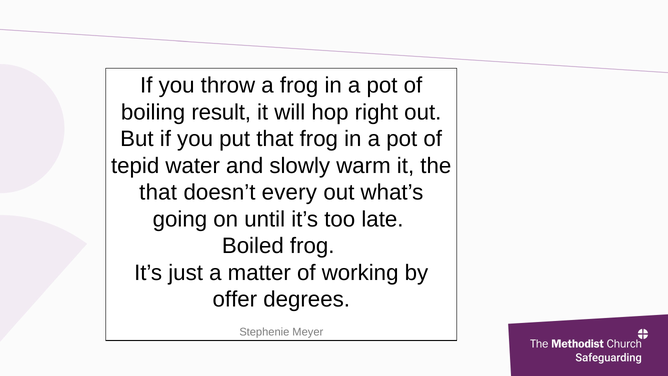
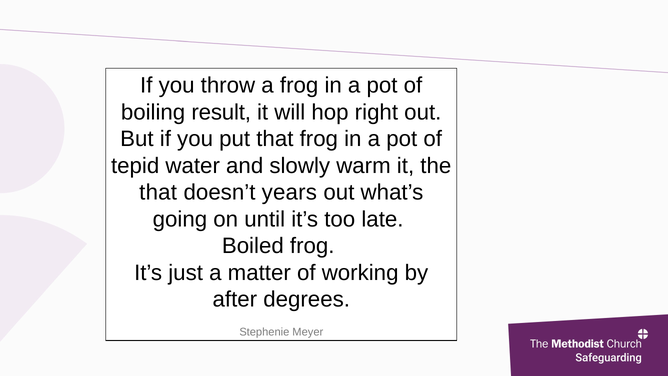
every: every -> years
offer: offer -> after
